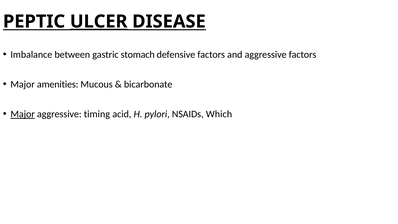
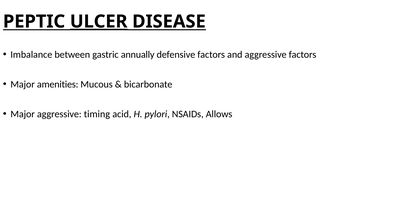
stomach: stomach -> annually
Major at (23, 114) underline: present -> none
Which: Which -> Allows
